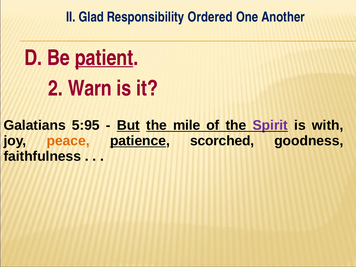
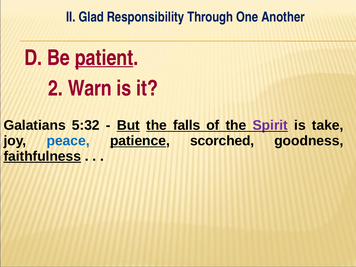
Ordered: Ordered -> Through
5:95: 5:95 -> 5:32
mile: mile -> falls
with: with -> take
peace colour: orange -> blue
faithfulness underline: none -> present
